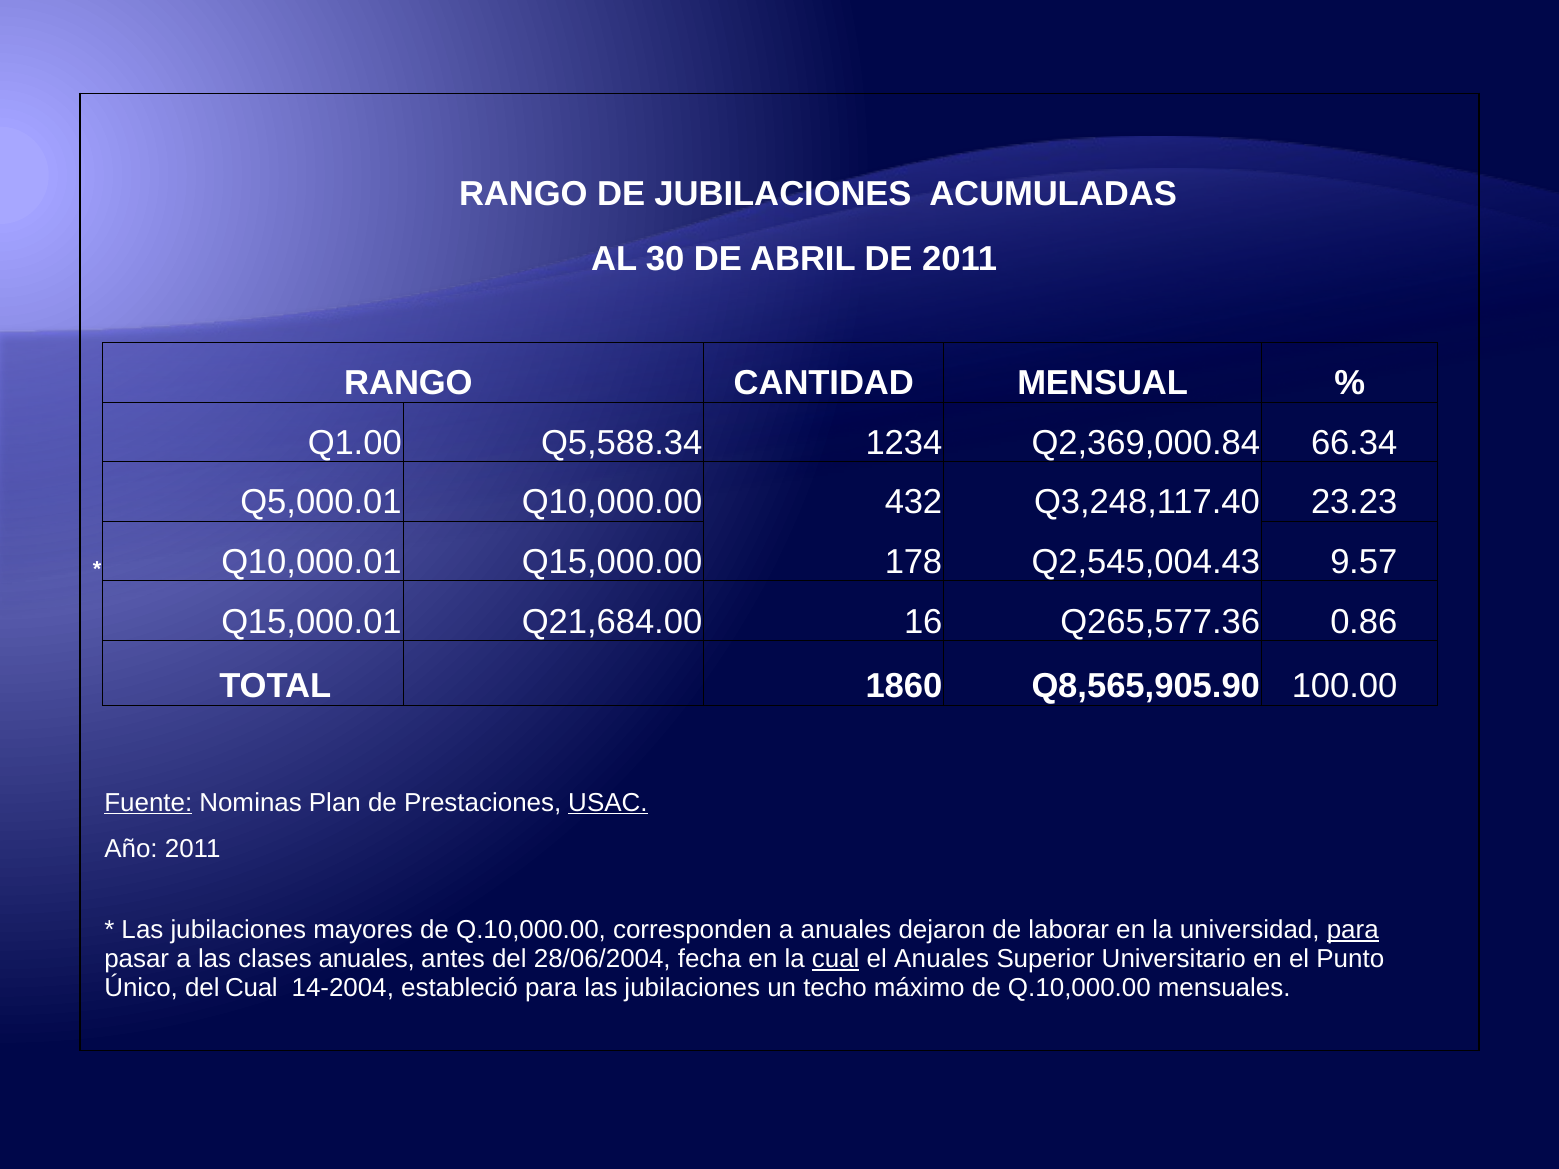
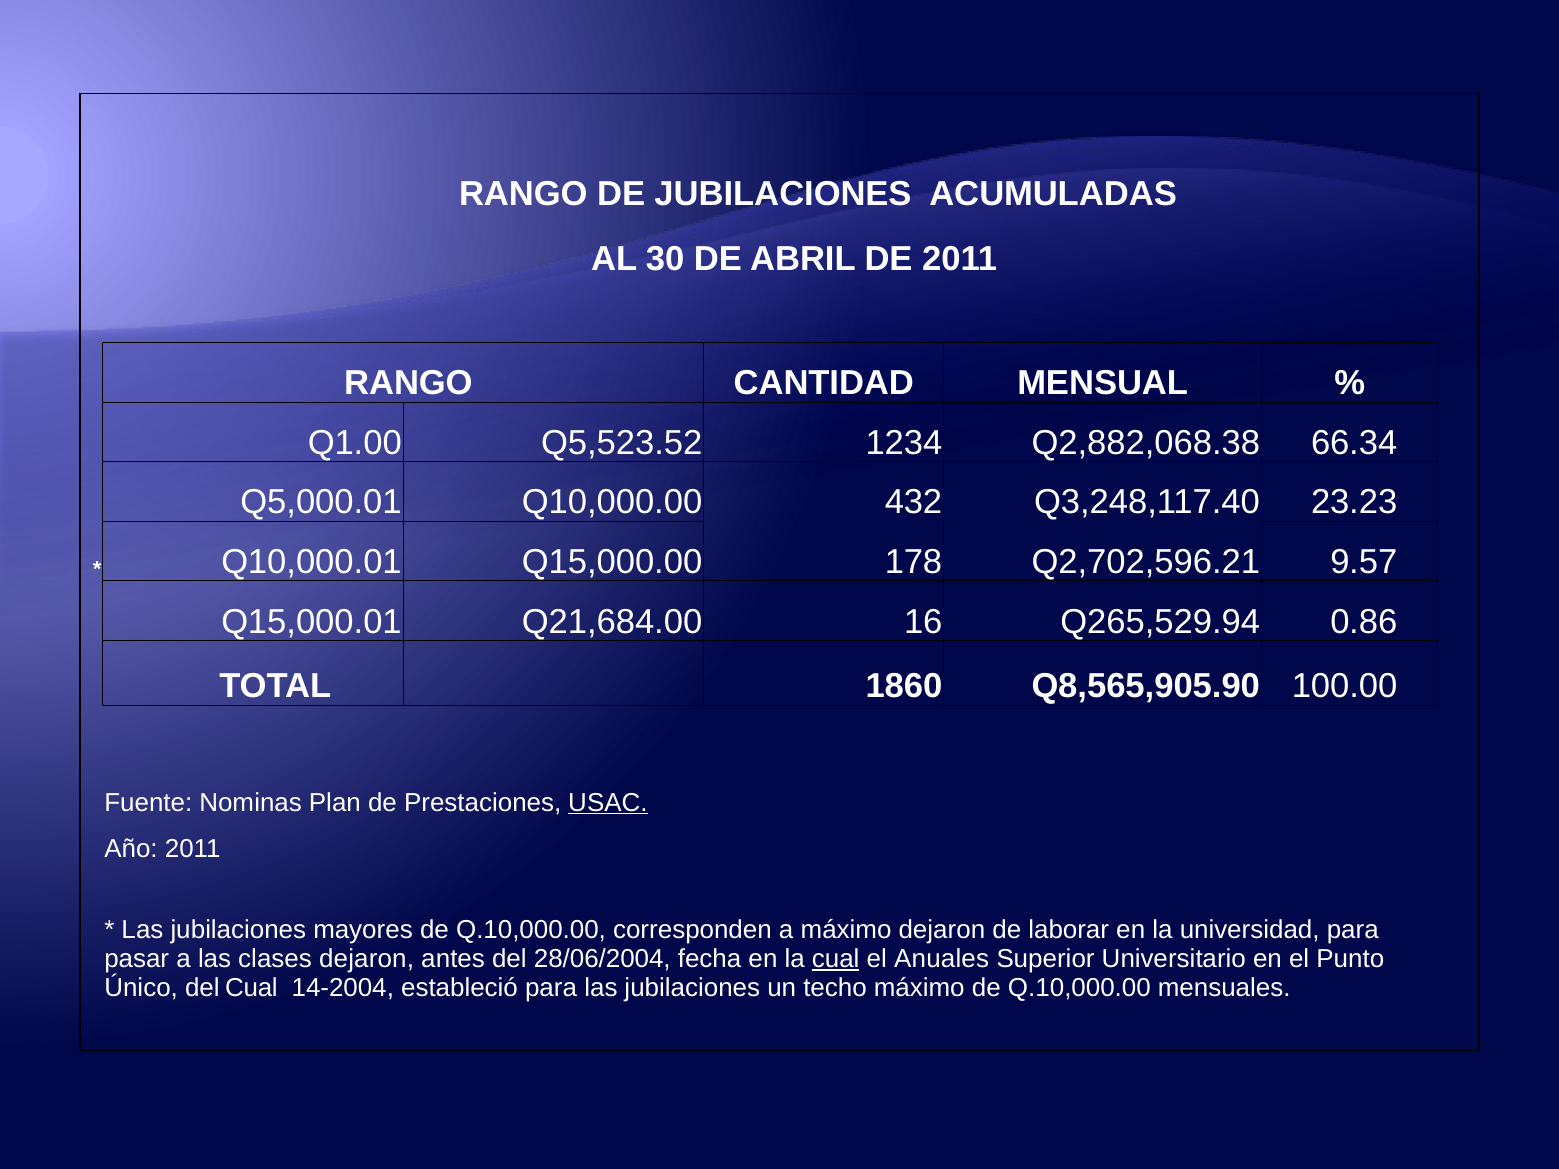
Q5,588.34: Q5,588.34 -> Q5,523.52
Q2,369,000.84: Q2,369,000.84 -> Q2,882,068.38
Q2,545,004.43: Q2,545,004.43 -> Q2,702,596.21
Q265,577.36: Q265,577.36 -> Q265,529.94
Fuente underline: present -> none
a anuales: anuales -> máximo
para at (1353, 930) underline: present -> none
clases anuales: anuales -> dejaron
